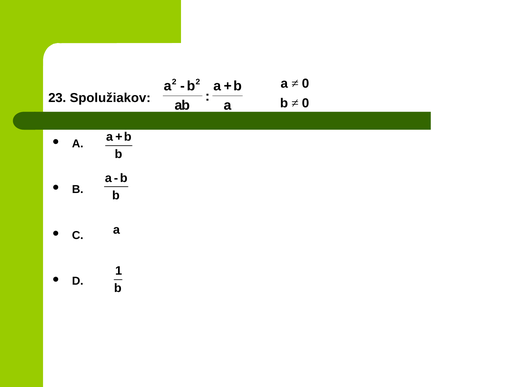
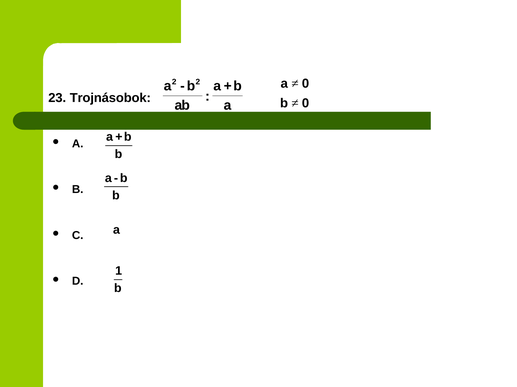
Spolužiakov: Spolužiakov -> Trojnásobok
